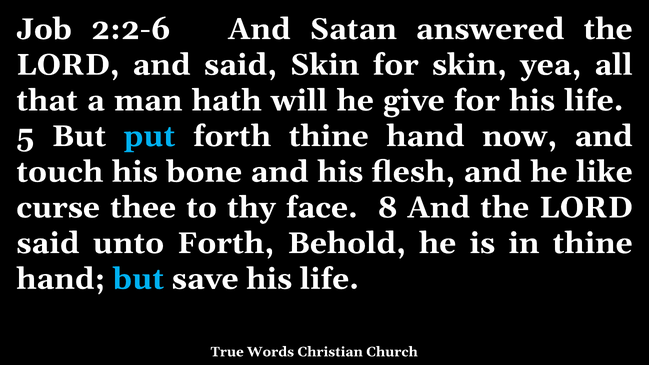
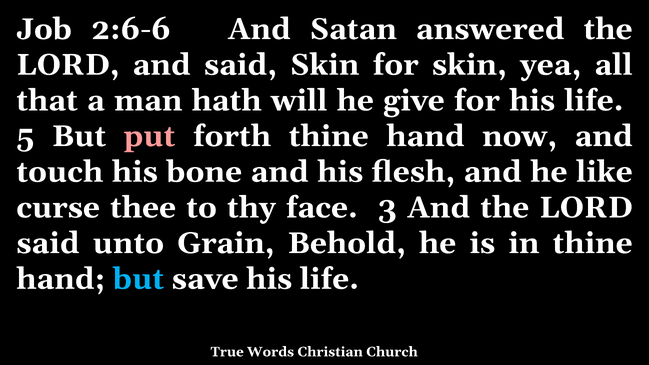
2:2-6: 2:2-6 -> 2:6-6
put colour: light blue -> pink
8: 8 -> 3
unto Forth: Forth -> Grain
